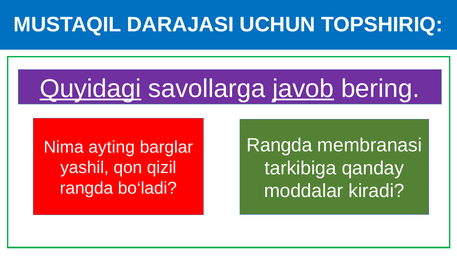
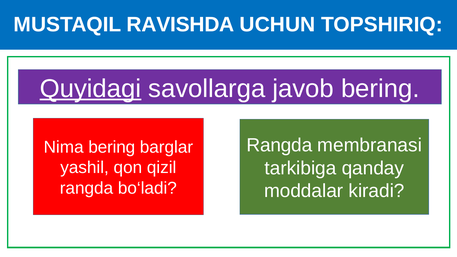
DARAJASI: DARAJASI -> RAVISHDA
javob underline: present -> none
Nima ayting: ayting -> bering
